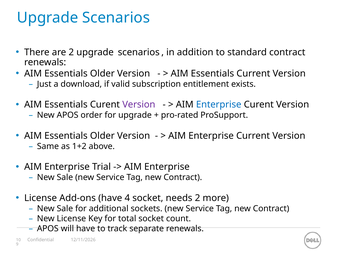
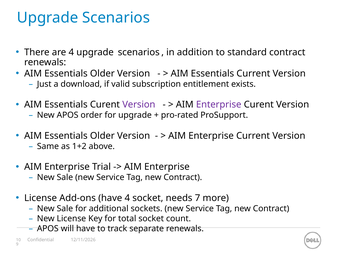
are 2: 2 -> 4
Enterprise at (219, 104) colour: blue -> purple
needs 2: 2 -> 7
